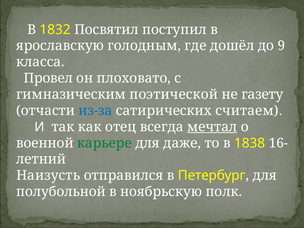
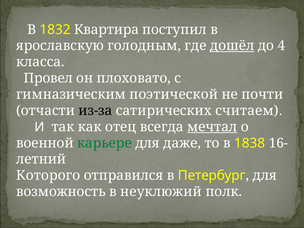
Посвятил: Посвятил -> Квартира
дошёл underline: none -> present
9: 9 -> 4
газету: газету -> почти
из-за colour: blue -> black
Наизусть: Наизусть -> Которого
полубольной: полубольной -> возможность
ноябрьскую: ноябрьскую -> неуклюжий
